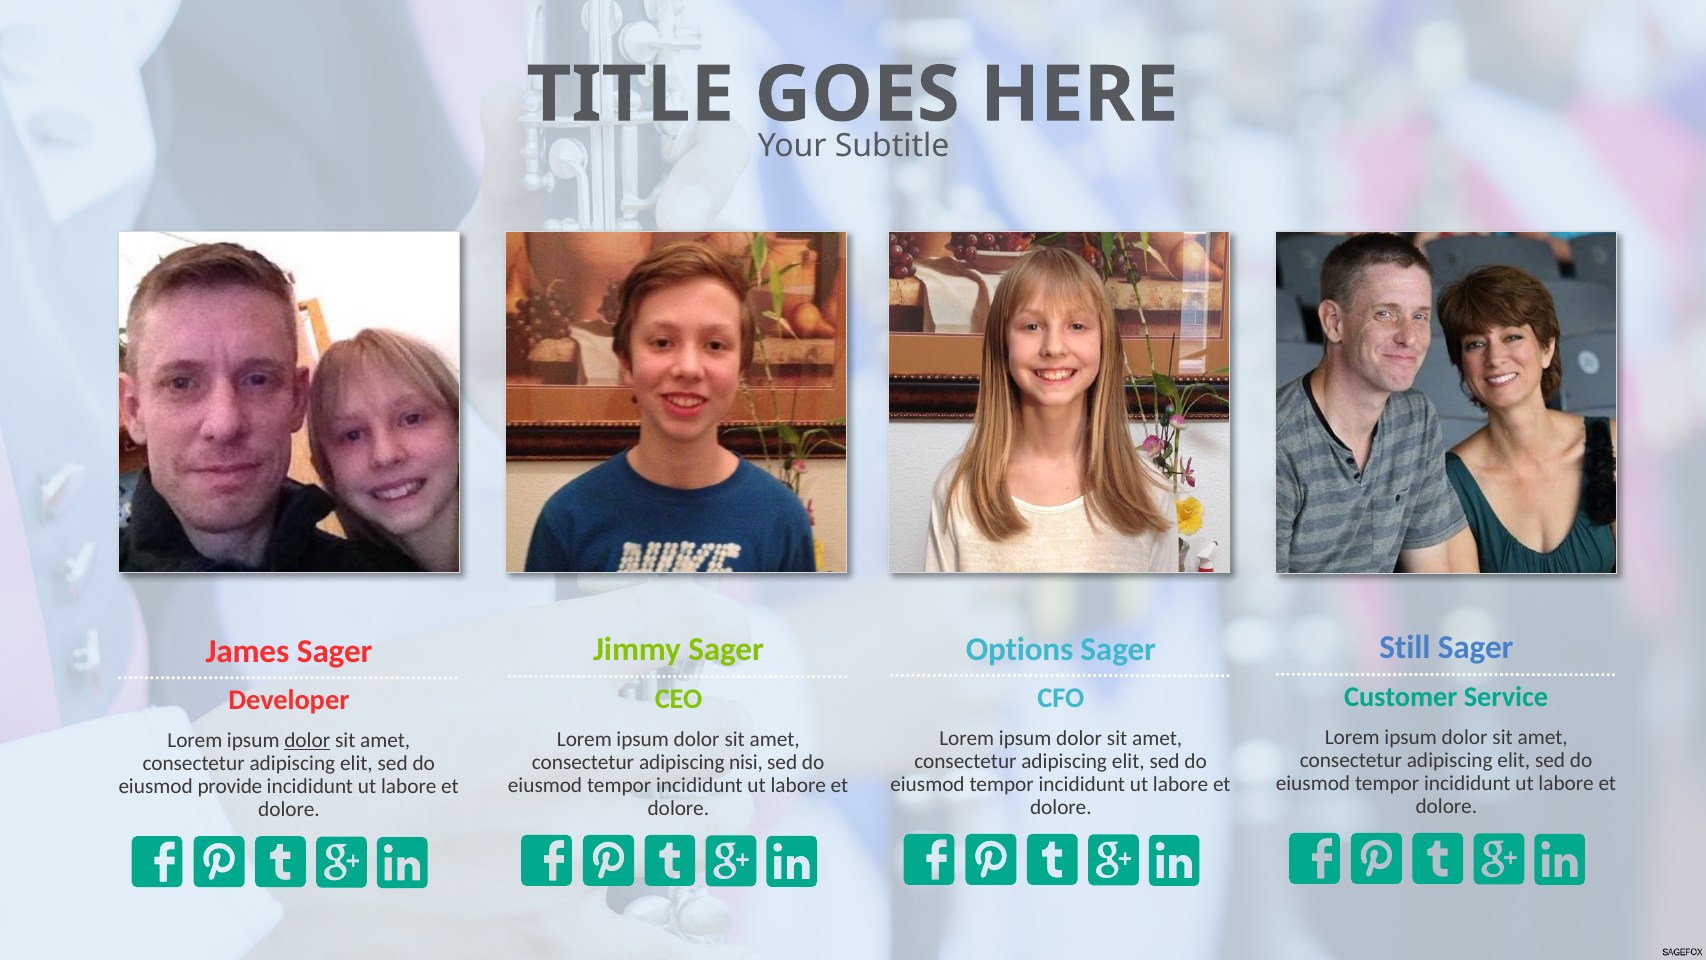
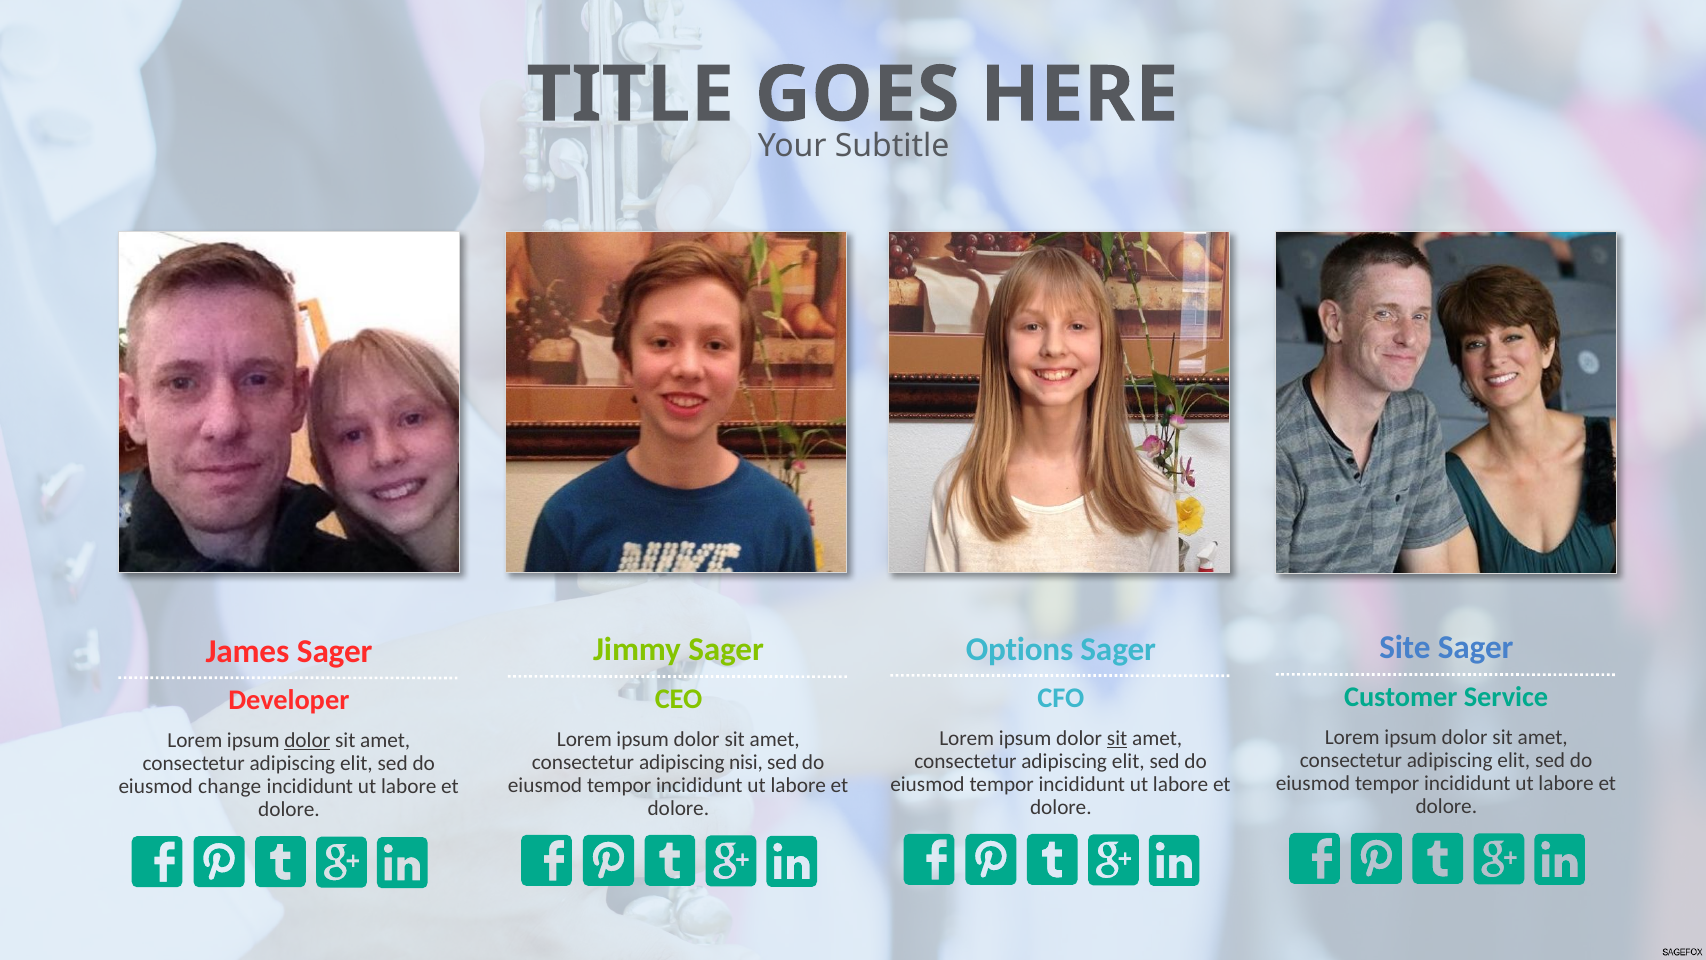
Still: Still -> Site
sit at (1117, 738) underline: none -> present
provide: provide -> change
